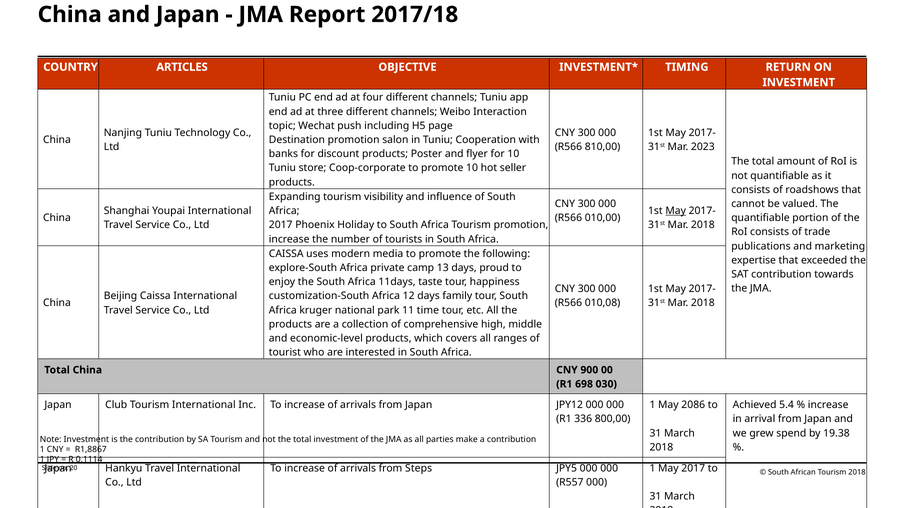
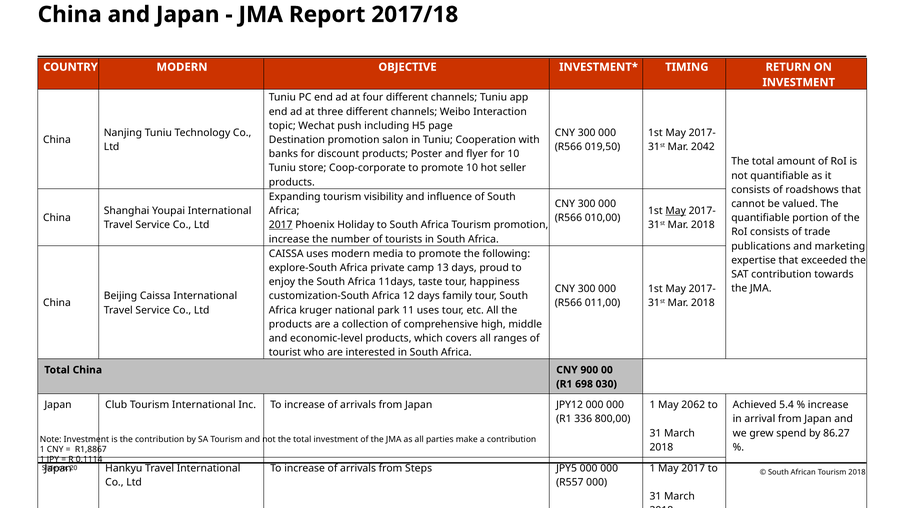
COUNTRY ARTICLES: ARTICLES -> MODERN
2023: 2023 -> 2042
810,00: 810,00 -> 019,50
2017 at (281, 225) underline: none -> present
010,08: 010,08 -> 011,00
11 time: time -> uses
2086: 2086 -> 2062
19.38: 19.38 -> 86.27
